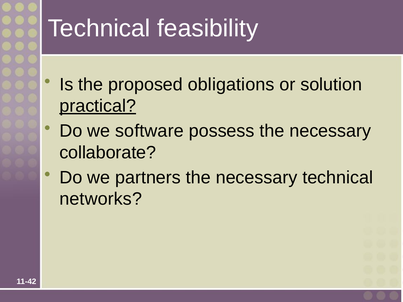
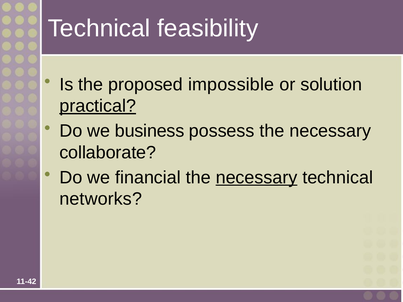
obligations: obligations -> impossible
software: software -> business
partners: partners -> financial
necessary at (257, 178) underline: none -> present
